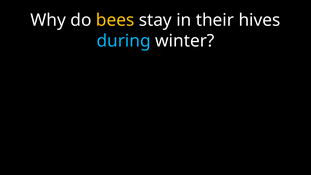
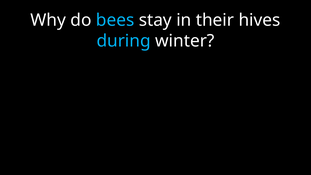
bees colour: yellow -> light blue
